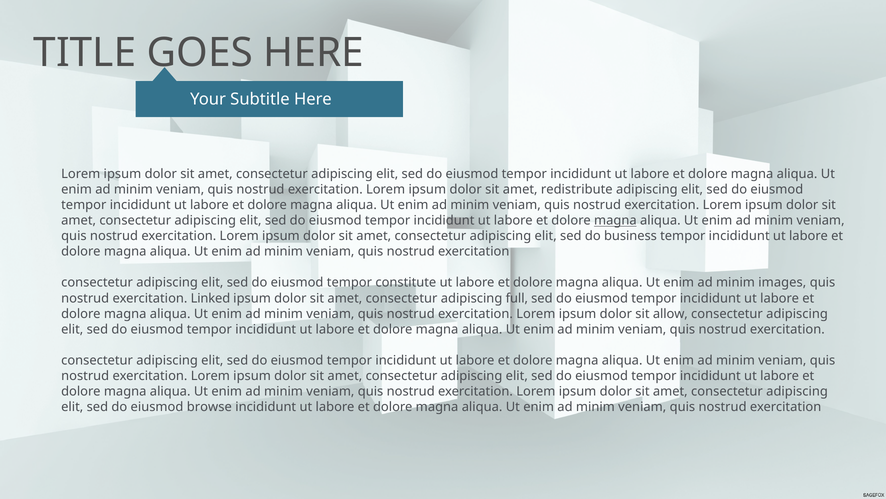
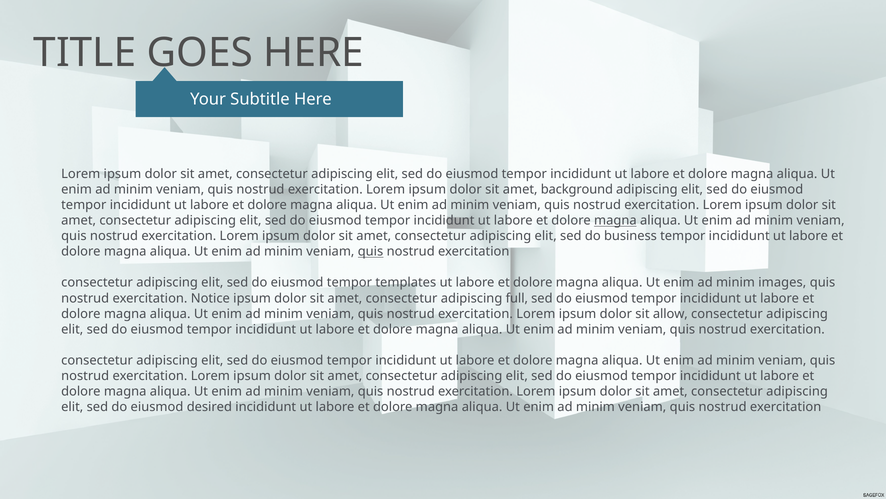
redistribute: redistribute -> background
quis at (371, 251) underline: none -> present
constitute: constitute -> templates
Linked: Linked -> Notice
browse: browse -> desired
